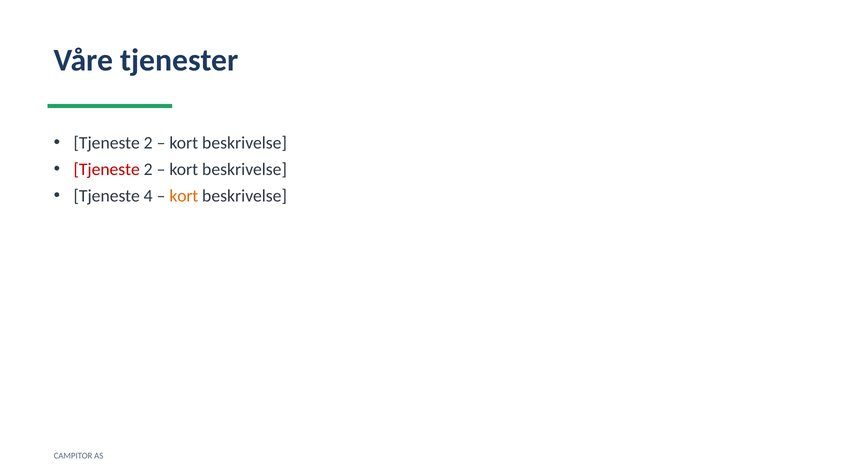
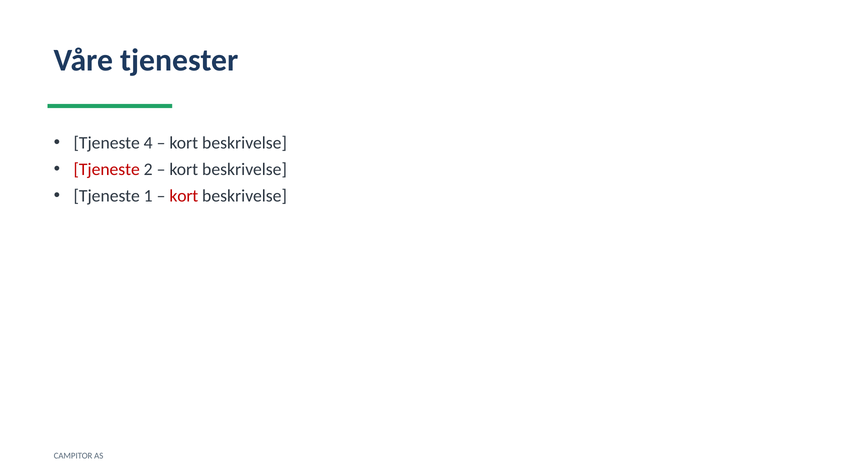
2 at (148, 143): 2 -> 4
4: 4 -> 1
kort at (184, 196) colour: orange -> red
